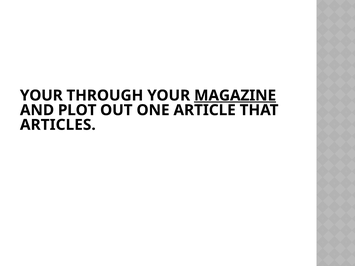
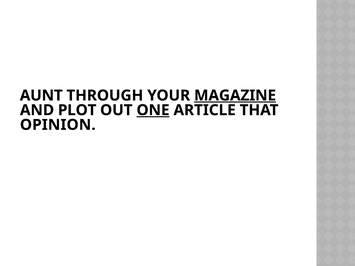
YOUR at (41, 96): YOUR -> AUNT
ONE underline: none -> present
ARTICLES: ARTICLES -> OPINION
